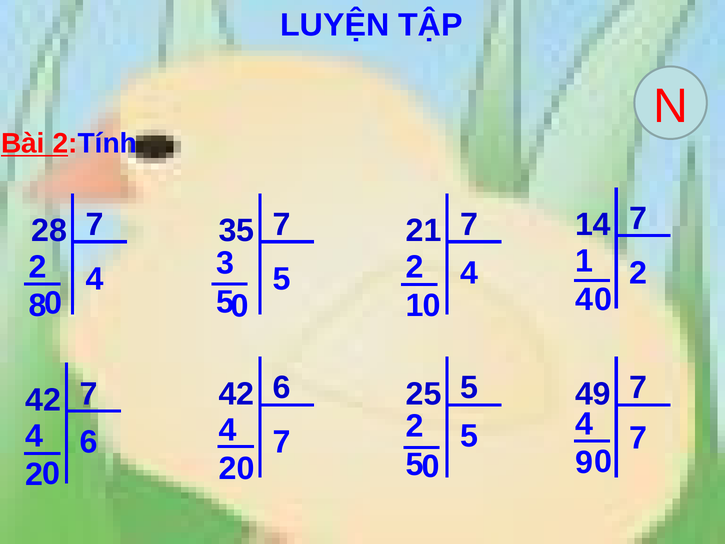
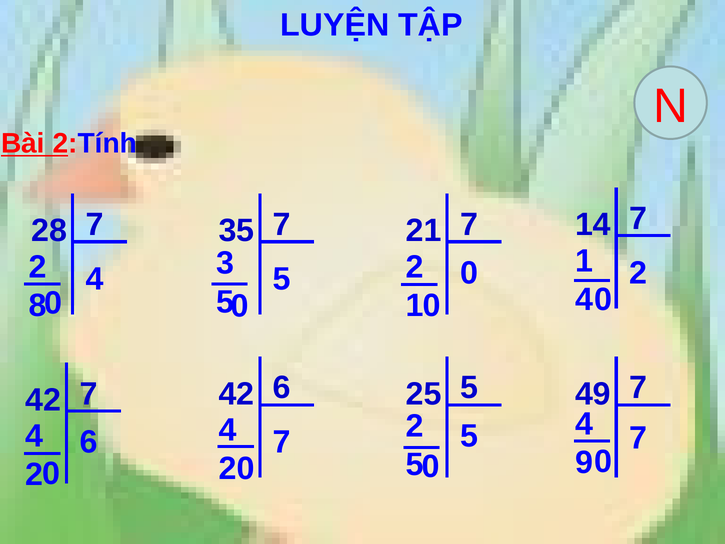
4 at (469, 273): 4 -> 0
